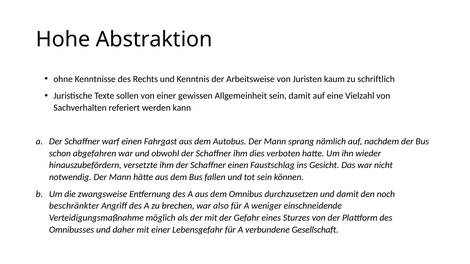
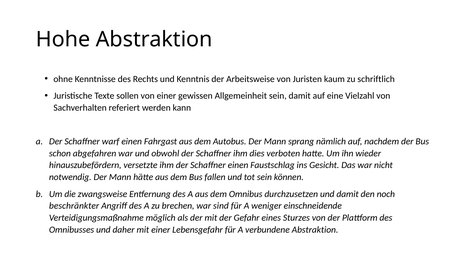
also: also -> sind
verbundene Gesellschaft: Gesellschaft -> Abstraktion
